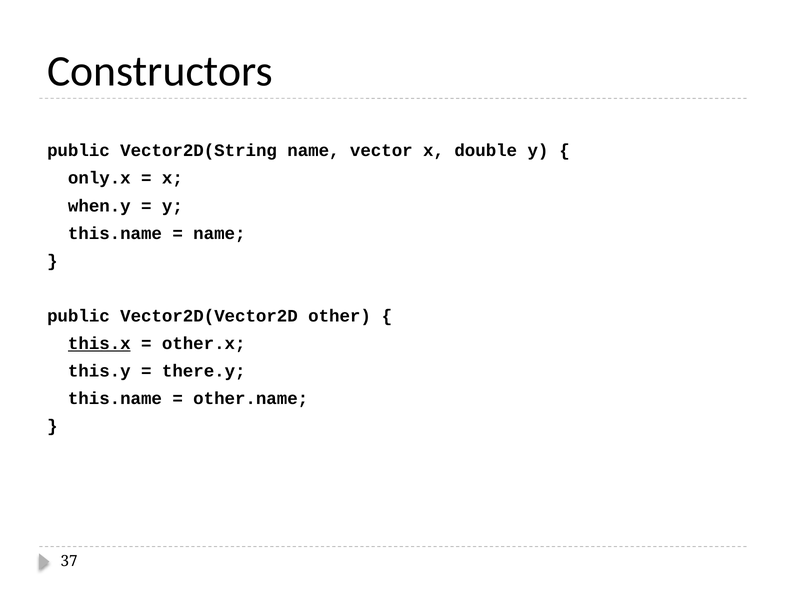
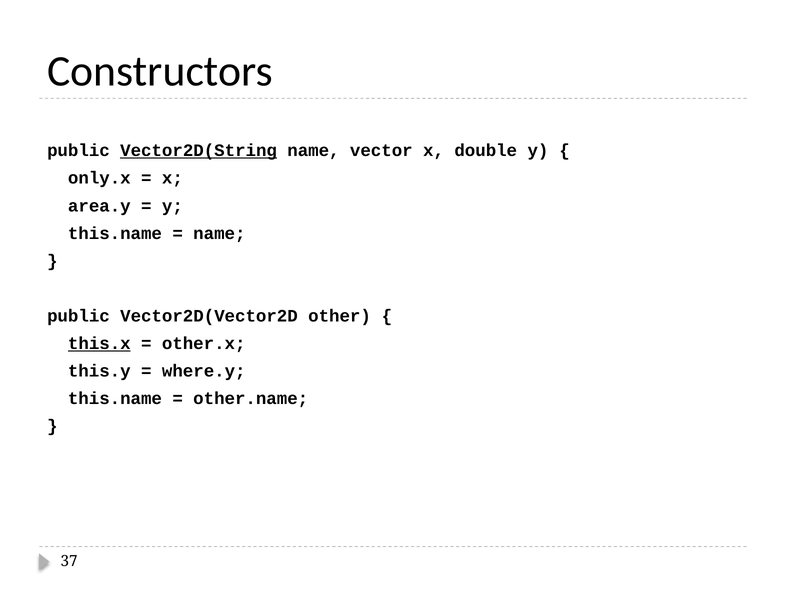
Vector2D(String underline: none -> present
when.y: when.y -> area.y
there.y: there.y -> where.y
